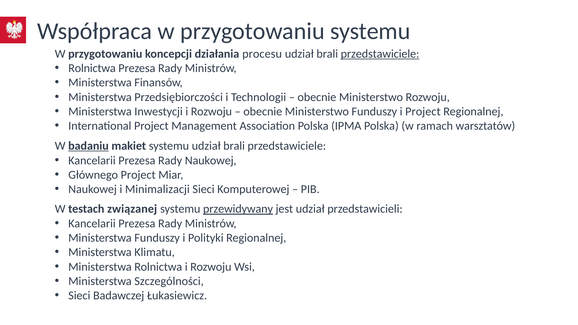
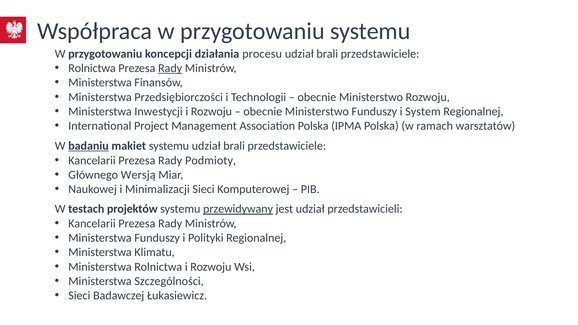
przedstawiciele at (380, 54) underline: present -> none
Rady at (170, 68) underline: none -> present
i Project: Project -> System
Rady Naukowej: Naukowej -> Podmioty
Głównego Project: Project -> Wersją
związanej: związanej -> projektów
